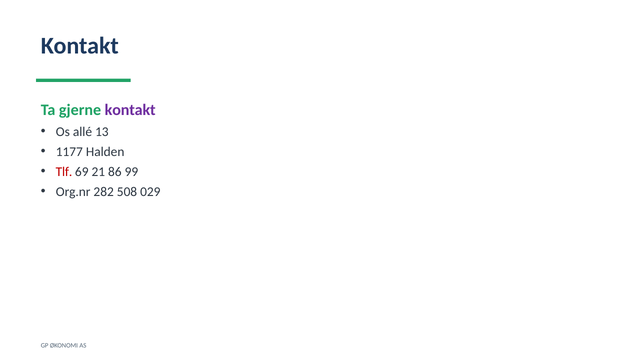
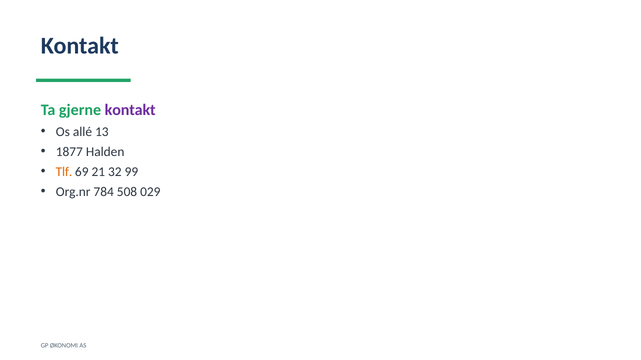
1177: 1177 -> 1877
Tlf colour: red -> orange
86: 86 -> 32
282: 282 -> 784
